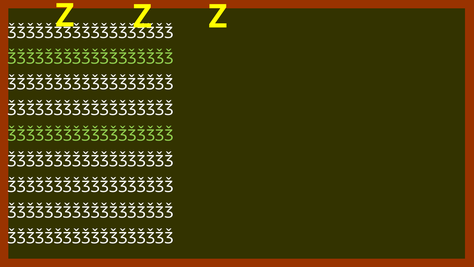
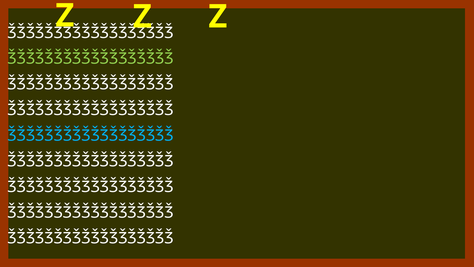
ǮǮǮǮǮǮǮǮǮǮǮǮǮǮǮǮǮǮ at (91, 135) colour: light green -> light blue
